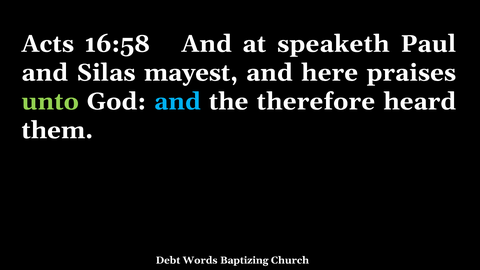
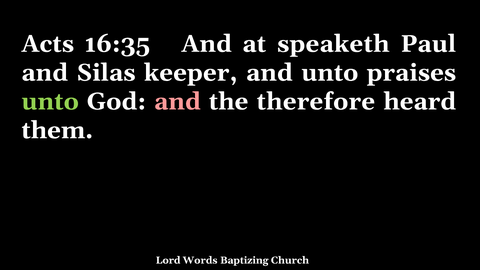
16:58: 16:58 -> 16:35
mayest: mayest -> keeper
and here: here -> unto
and at (177, 102) colour: light blue -> pink
Debt: Debt -> Lord
